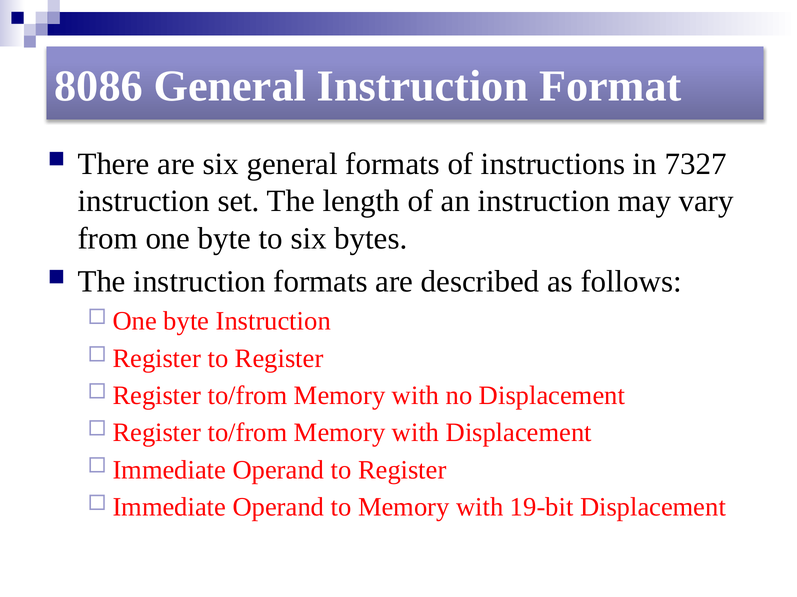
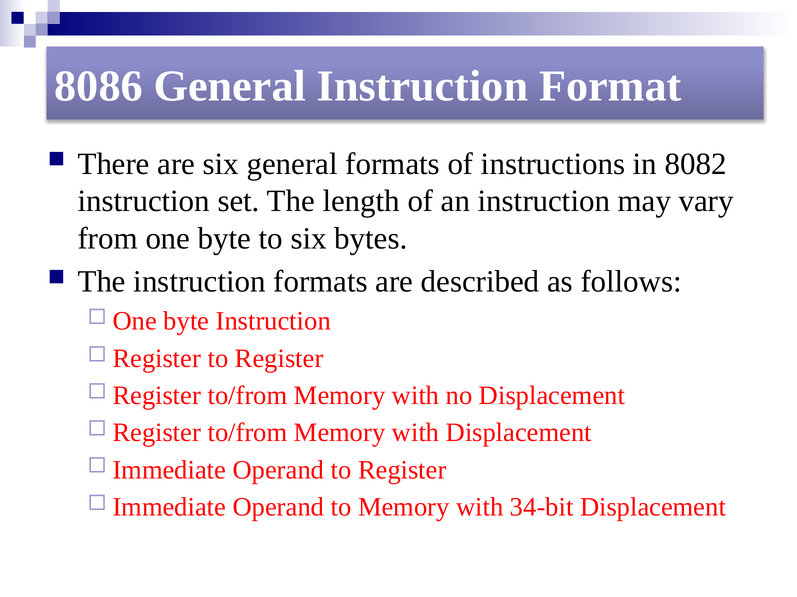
7327: 7327 -> 8082
19-bit: 19-bit -> 34-bit
